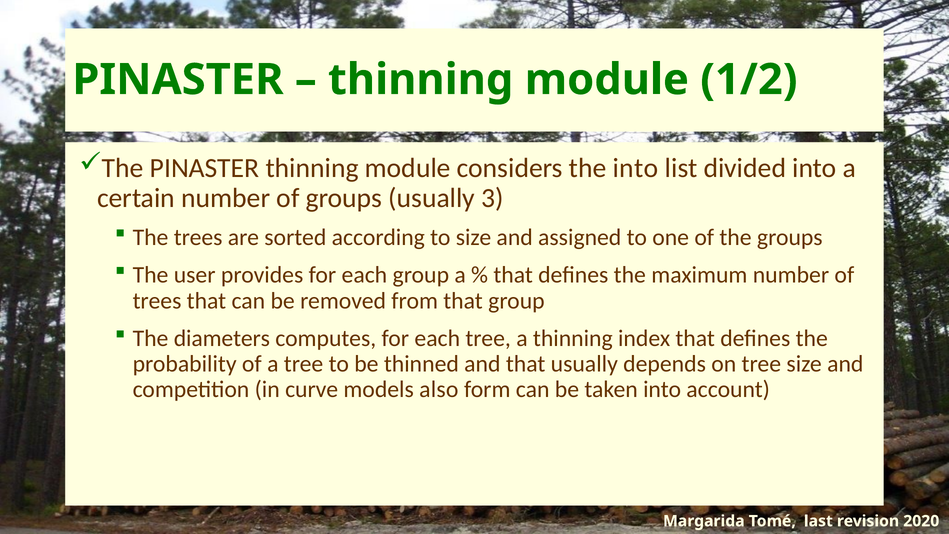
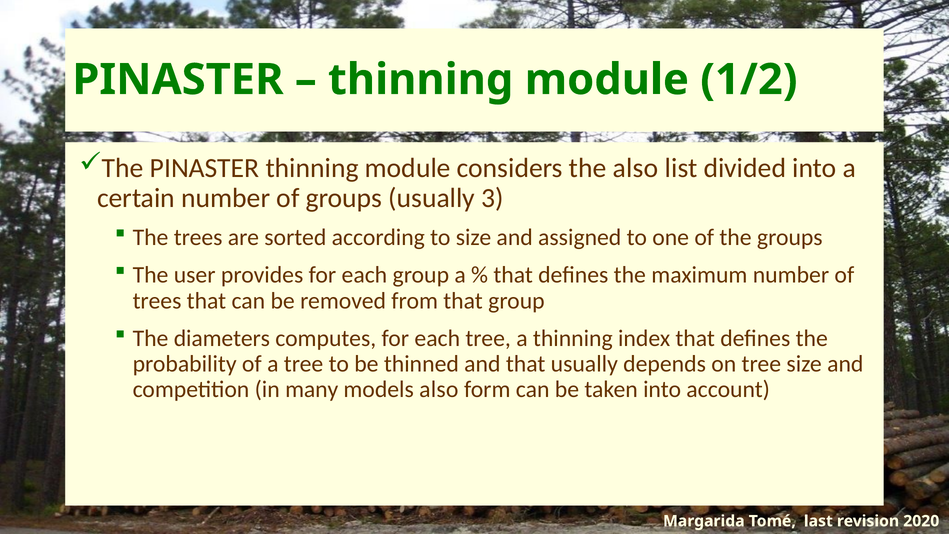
the into: into -> also
curve: curve -> many
